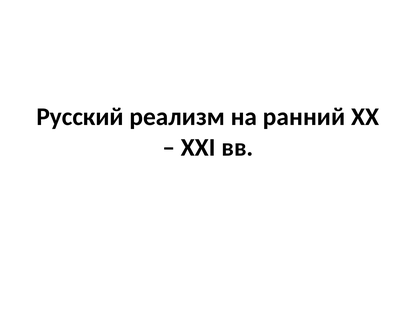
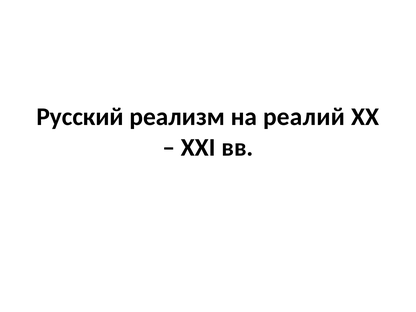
ранний: ранний -> реалий
